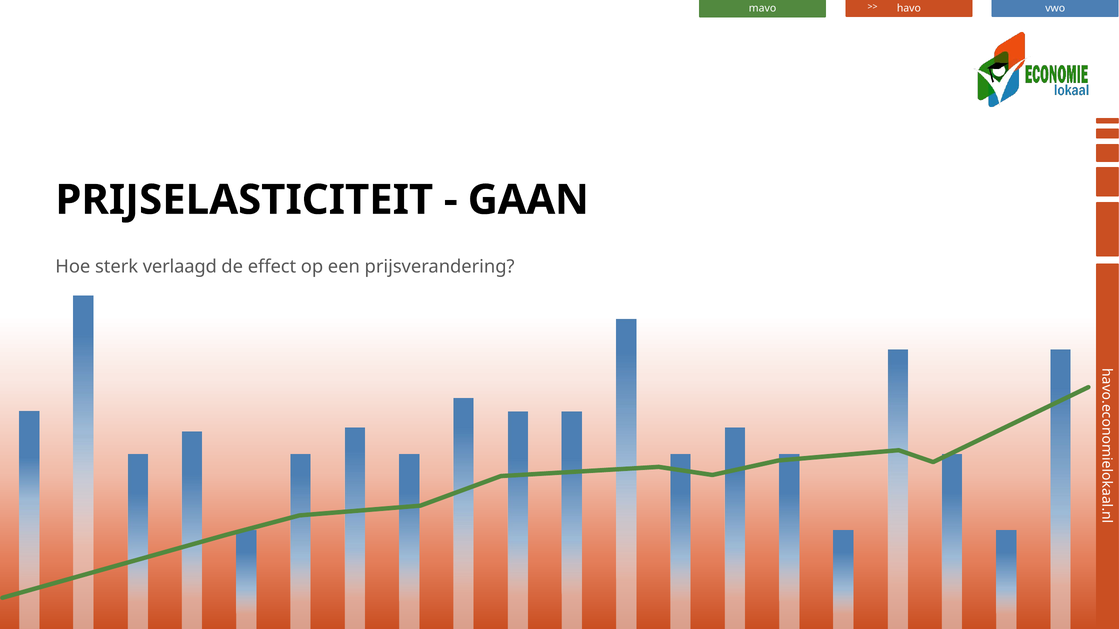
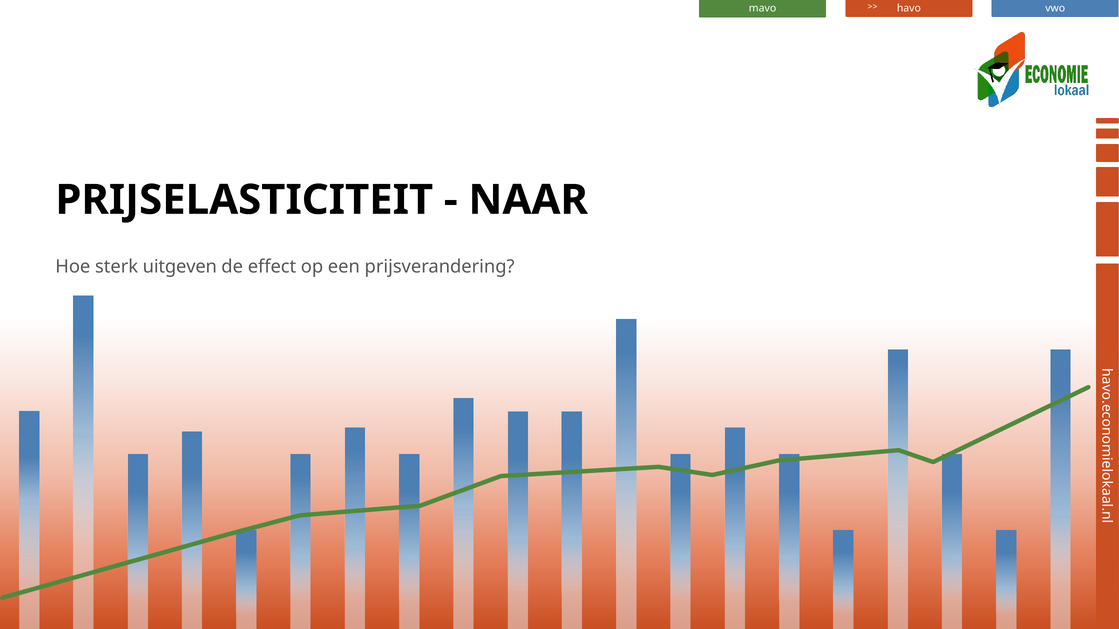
GAAN: GAAN -> NAAR
verlaagd: verlaagd -> uitgeven
